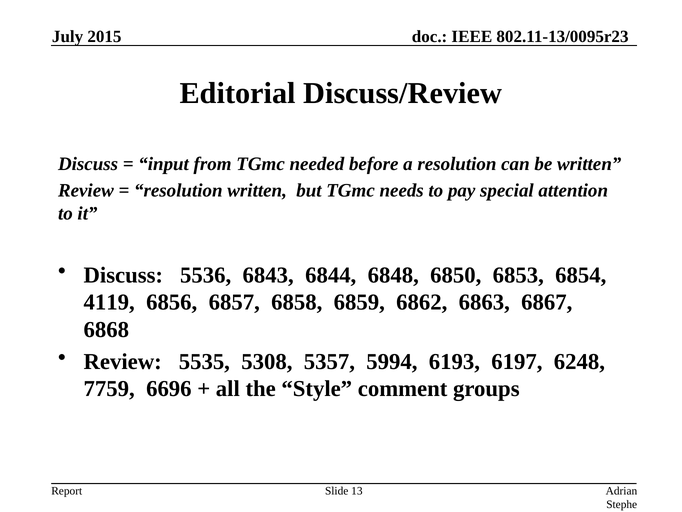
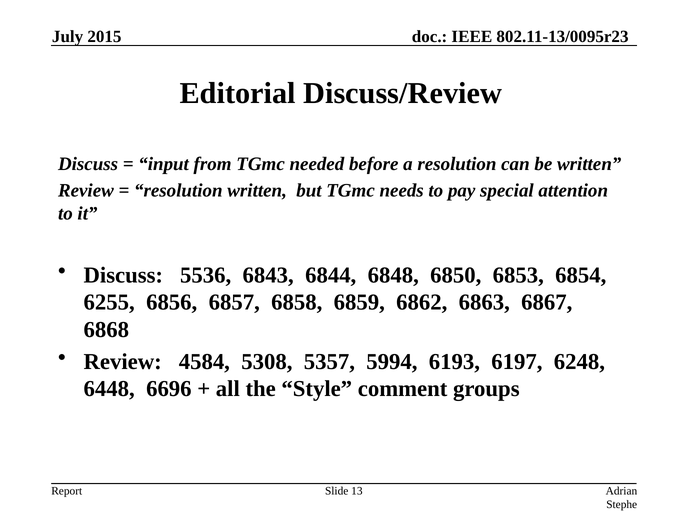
4119: 4119 -> 6255
5535: 5535 -> 4584
7759: 7759 -> 6448
